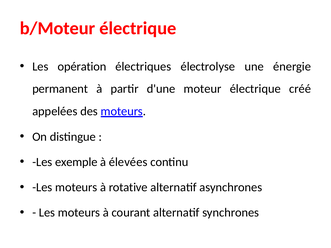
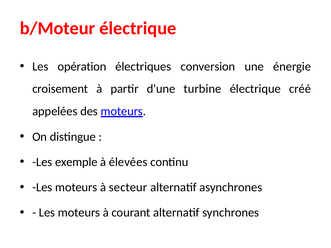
électrolyse: électrolyse -> conversion
permanent: permanent -> croisement
moteur: moteur -> turbine
rotative: rotative -> secteur
